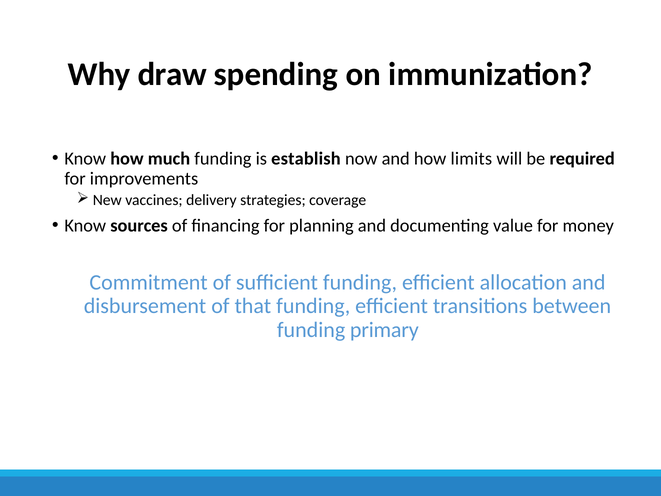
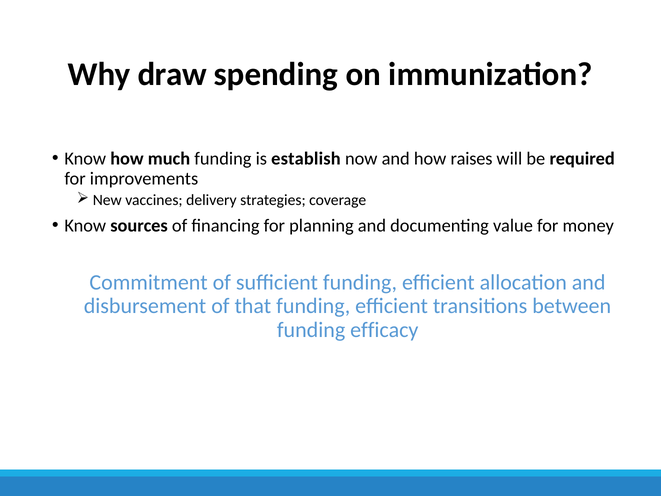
limits: limits -> raises
primary: primary -> efficacy
